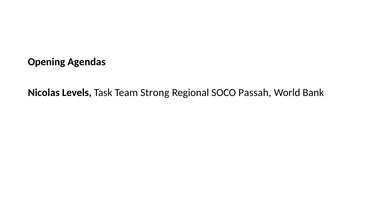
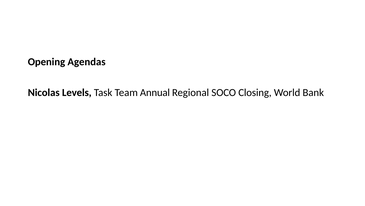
Strong: Strong -> Annual
Passah: Passah -> Closing
